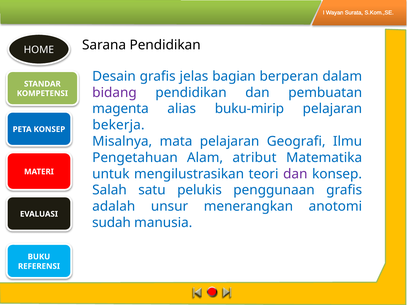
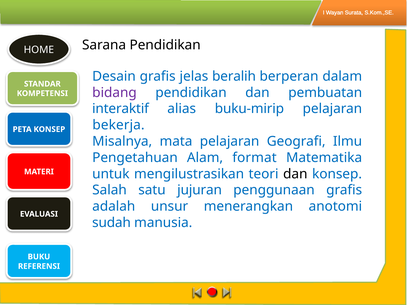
bagian: bagian -> beralih
magenta: magenta -> interaktif
atribut: atribut -> format
dan at (295, 174) colour: purple -> black
pelukis: pelukis -> jujuran
